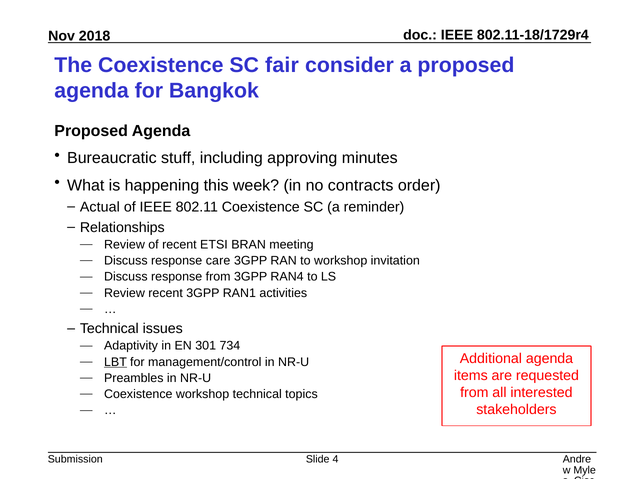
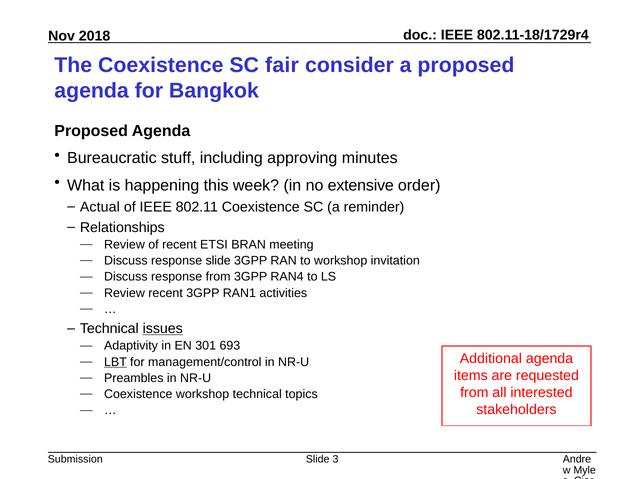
contracts: contracts -> extensive
response care: care -> slide
issues underline: none -> present
734: 734 -> 693
4: 4 -> 3
